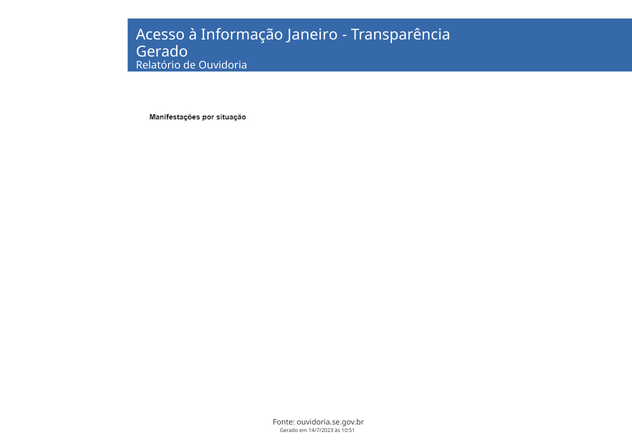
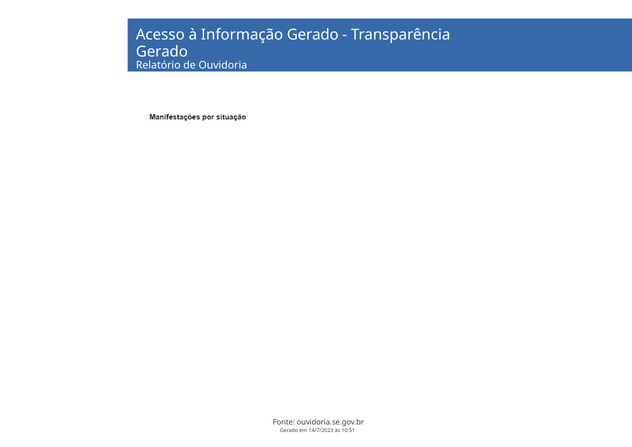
Informação Janeiro: Janeiro -> Gerado
